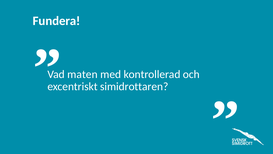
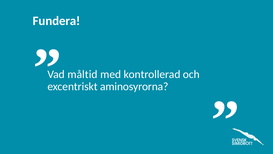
maten: maten -> måltid
simidrottaren: simidrottaren -> aminosyrorna
